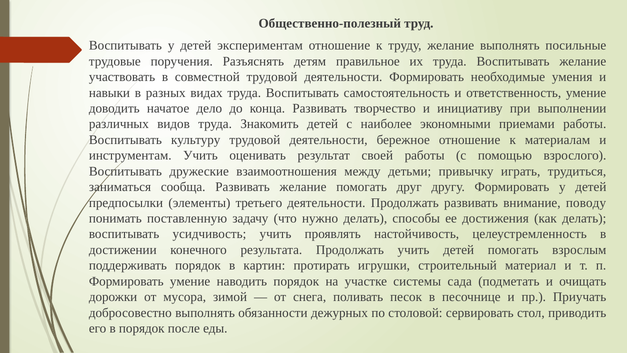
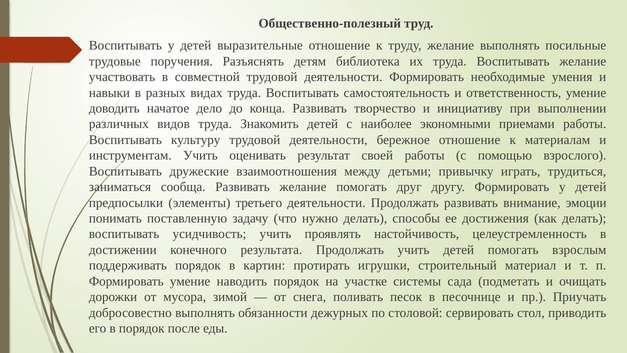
экспериментам: экспериментам -> выразительные
правильное: правильное -> библиотека
поводу: поводу -> эмоции
